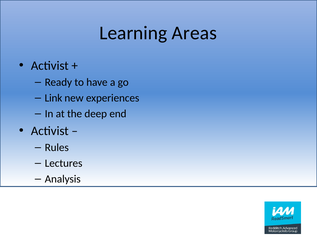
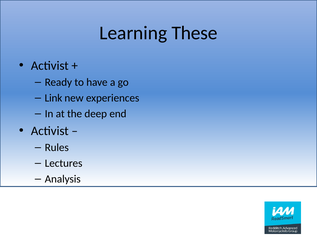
Areas: Areas -> These
